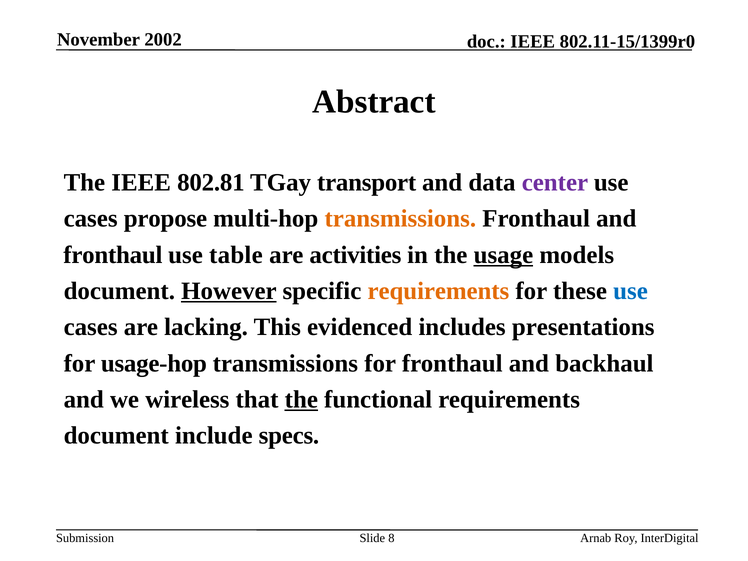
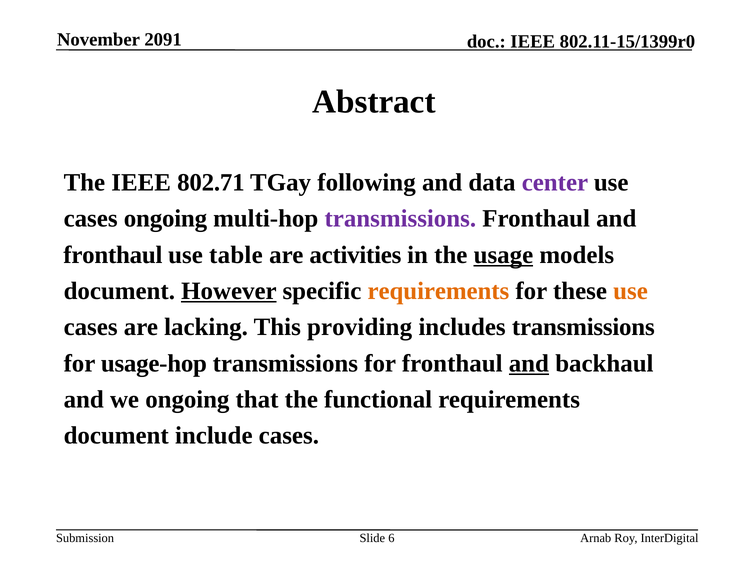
2002: 2002 -> 2091
802.81: 802.81 -> 802.71
transport: transport -> following
cases propose: propose -> ongoing
transmissions at (400, 219) colour: orange -> purple
use at (631, 291) colour: blue -> orange
evidenced: evidenced -> providing
includes presentations: presentations -> transmissions
and at (529, 363) underline: none -> present
we wireless: wireless -> ongoing
the at (301, 400) underline: present -> none
include specs: specs -> cases
8: 8 -> 6
